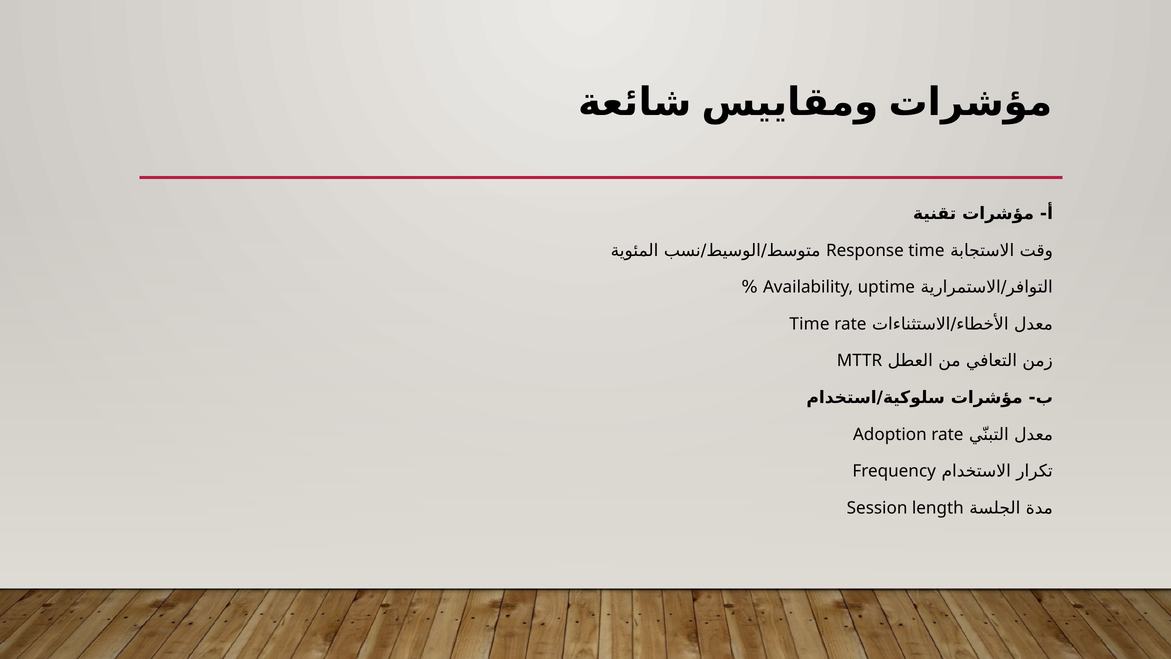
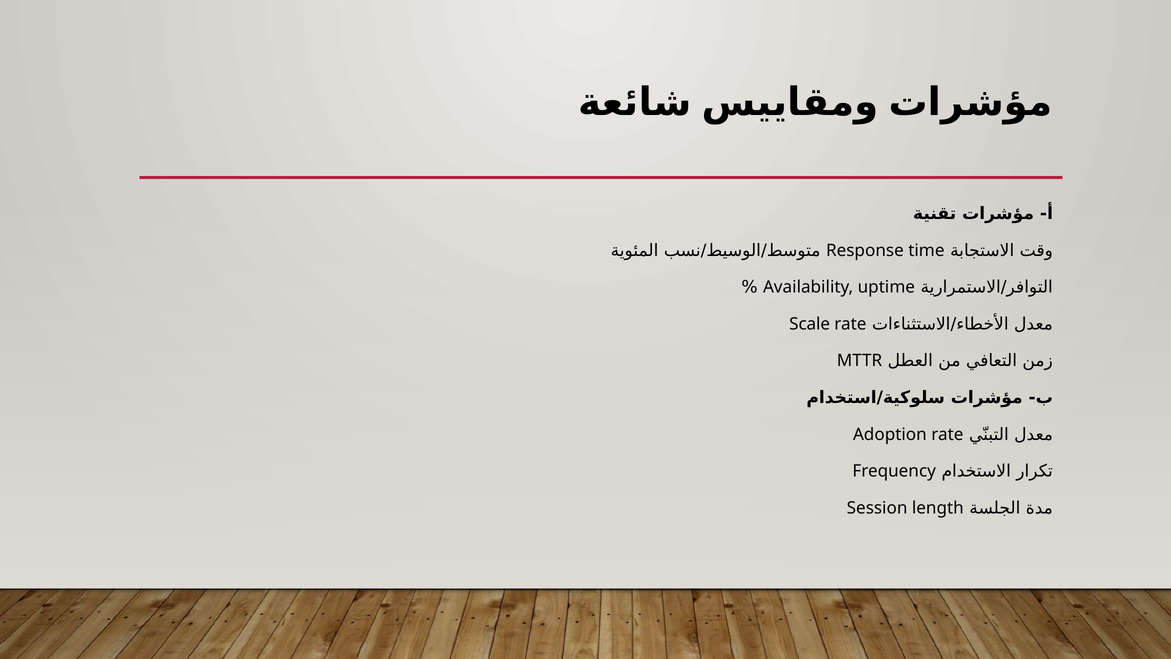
Time at (810, 324): Time -> Scale
